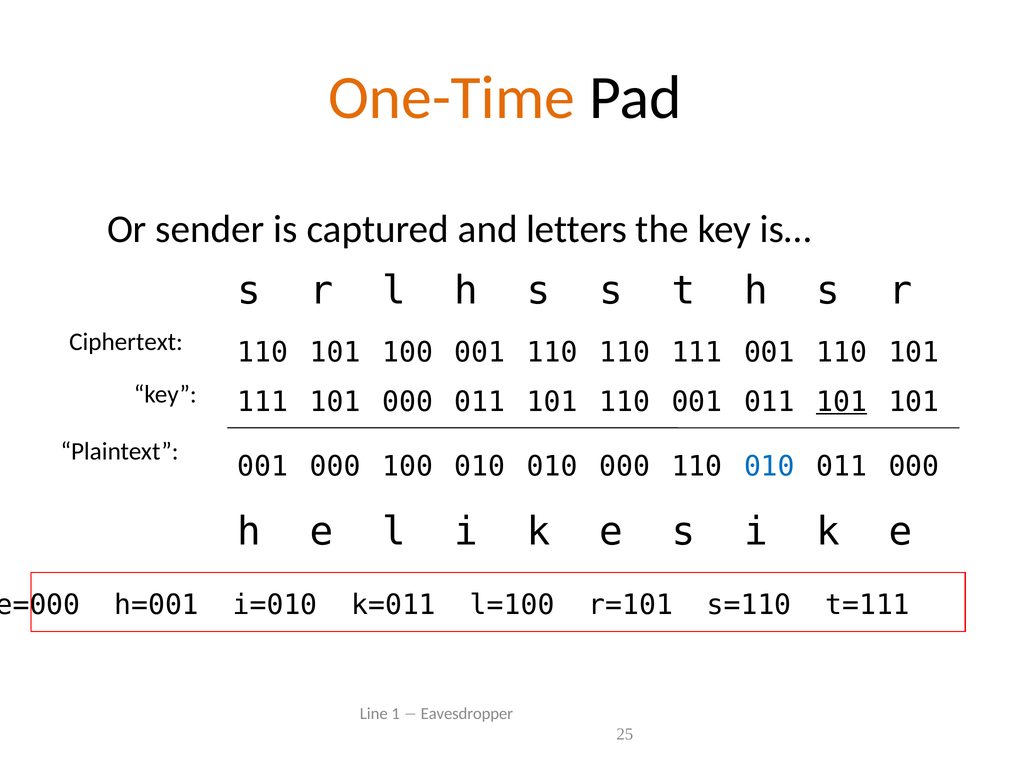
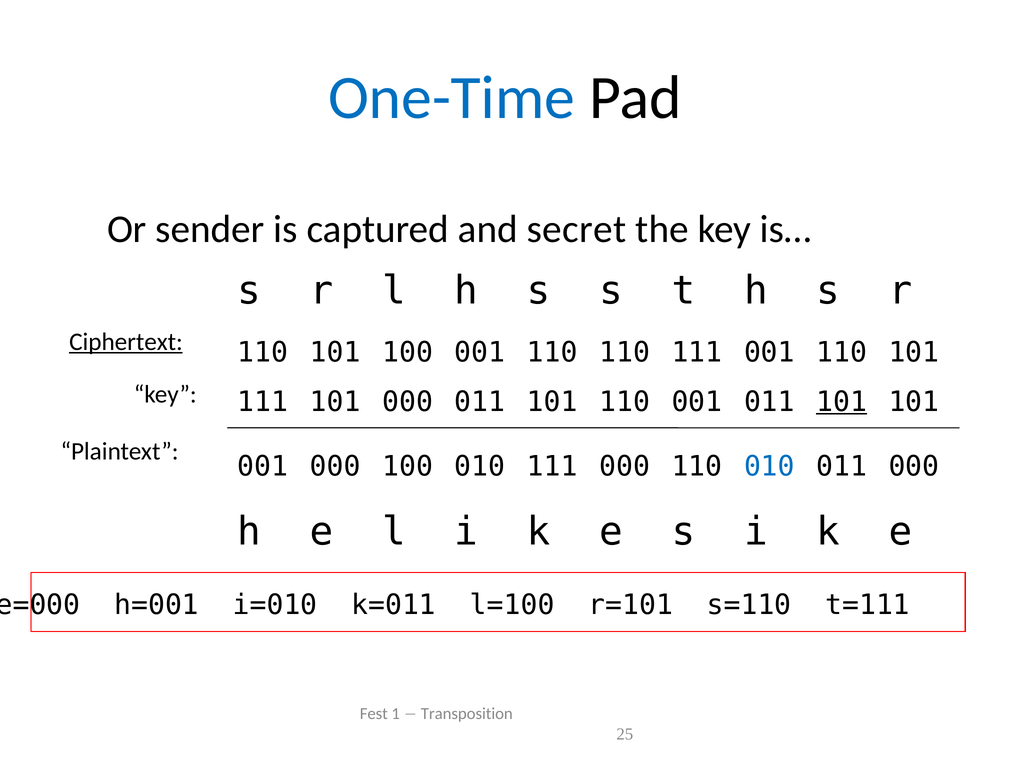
One-Time colour: orange -> blue
letters: letters -> secret
Ciphertext underline: none -> present
010 010: 010 -> 111
Line: Line -> Fest
Eavesdropper: Eavesdropper -> Transposition
